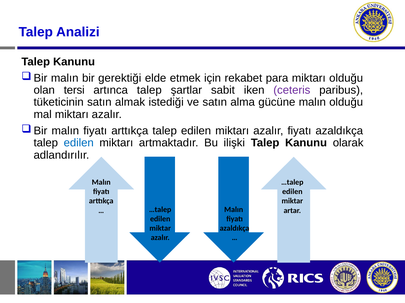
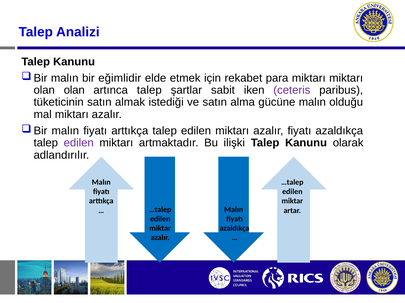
gerektiği: gerektiği -> eğimlidir
miktarı olduğu: olduğu -> miktarı
olan tersi: tersi -> olan
edilen at (79, 143) colour: blue -> purple
